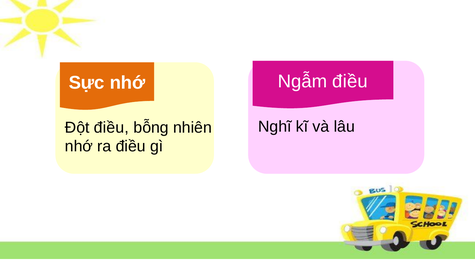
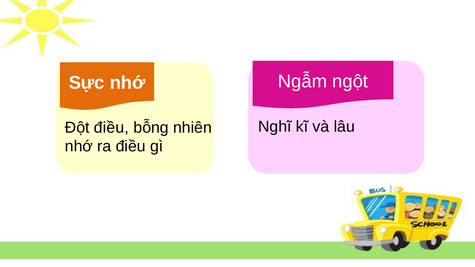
Ngẫm điều: điều -> ngột
